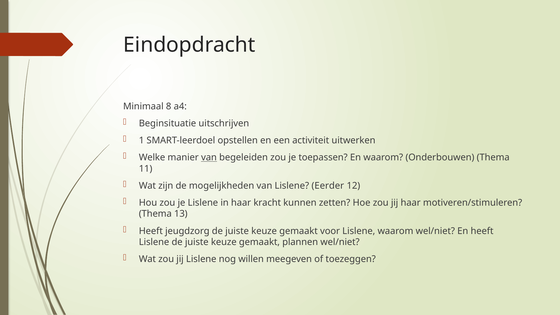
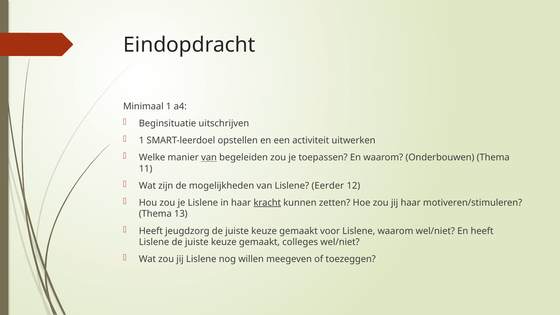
Minimaal 8: 8 -> 1
kracht underline: none -> present
plannen: plannen -> colleges
